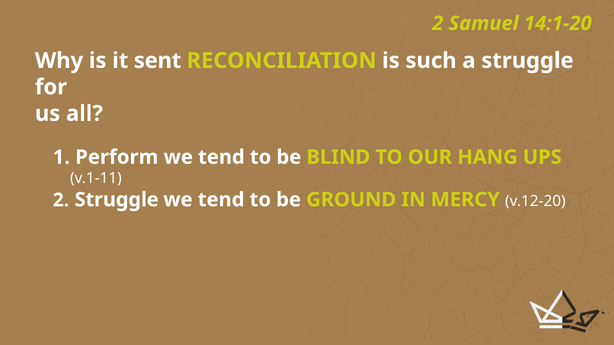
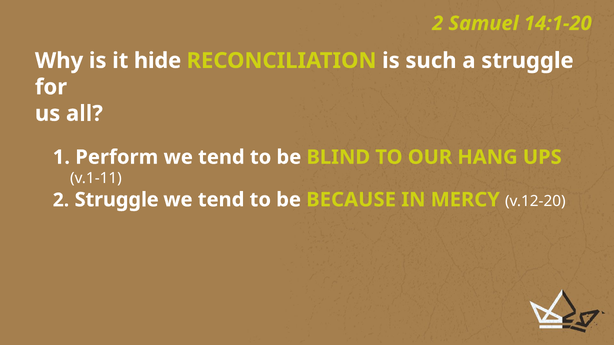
sent: sent -> hide
GROUND: GROUND -> BECAUSE
